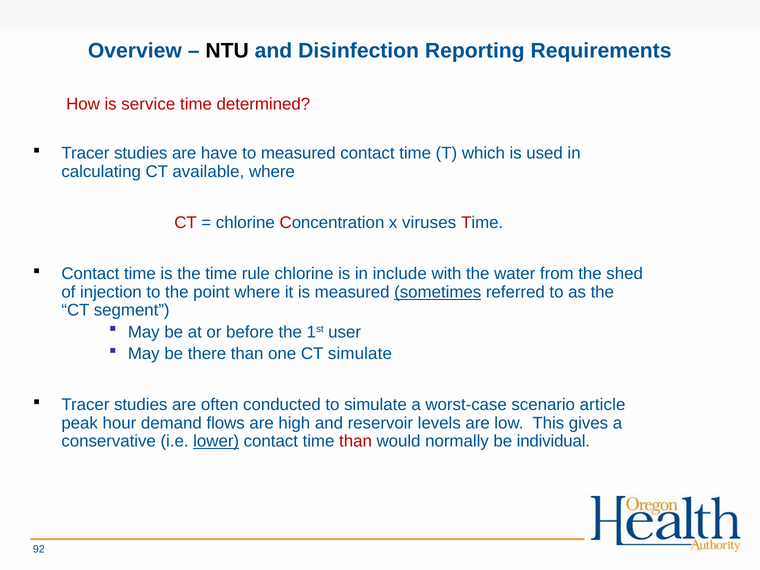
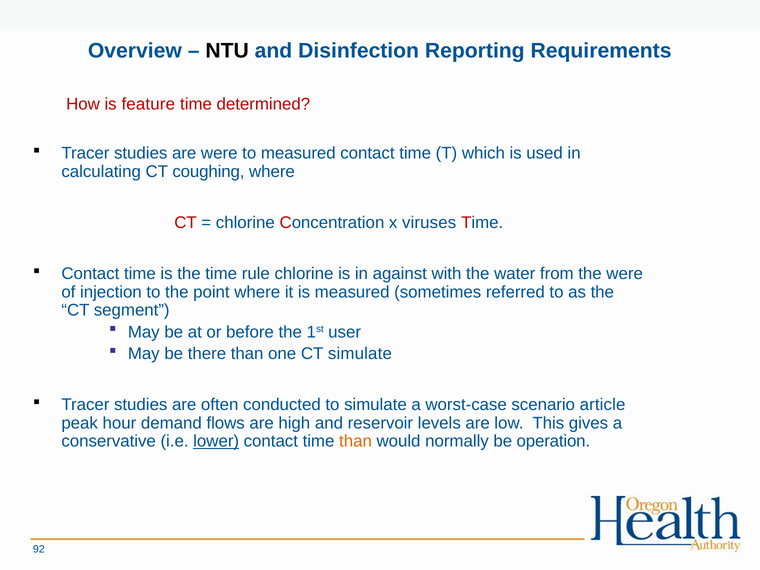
service: service -> feature
are have: have -> were
available: available -> coughing
include: include -> against
the shed: shed -> were
sometimes underline: present -> none
than at (355, 441) colour: red -> orange
individual: individual -> operation
